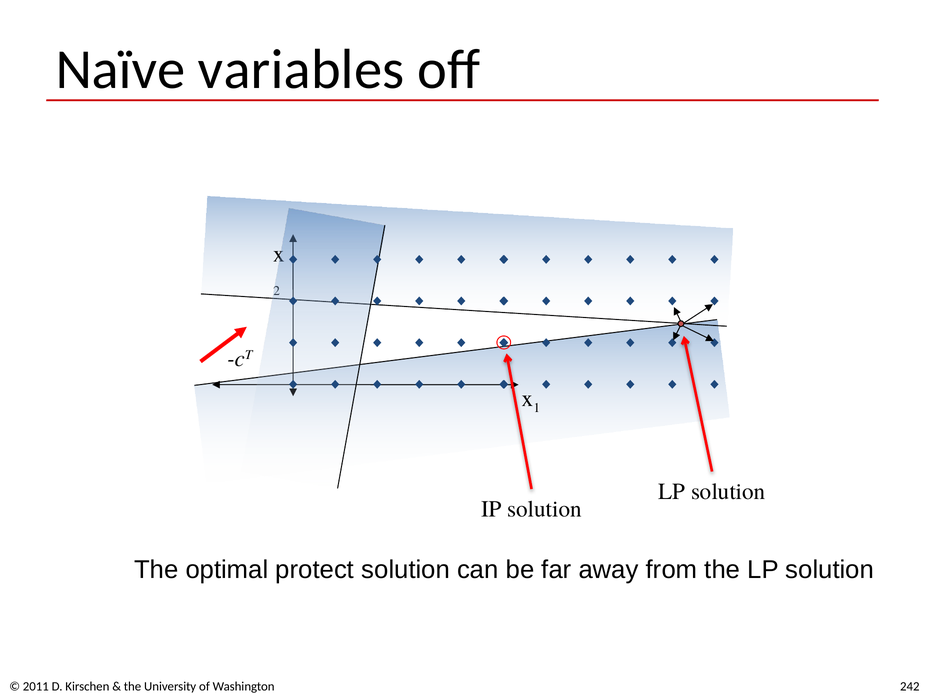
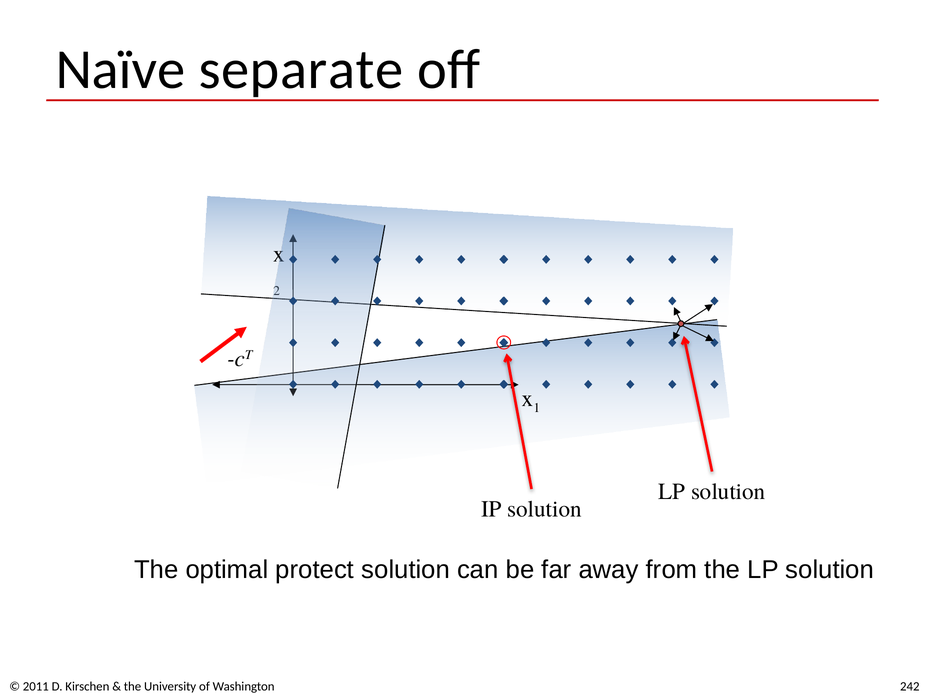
variables: variables -> separate
